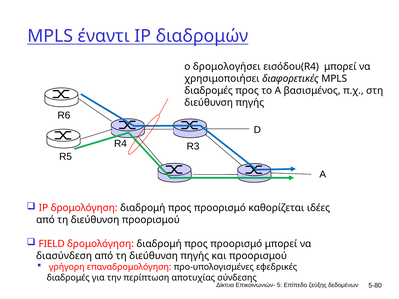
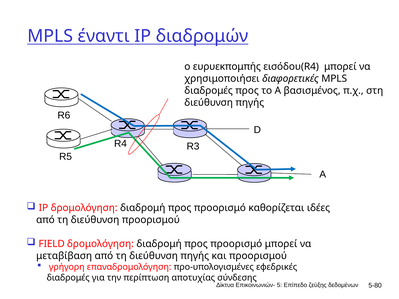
δρομολογήσει: δρομολογήσει -> ευρυεκπομπής
διασύνδεση: διασύνδεση -> μεταβίβαση
